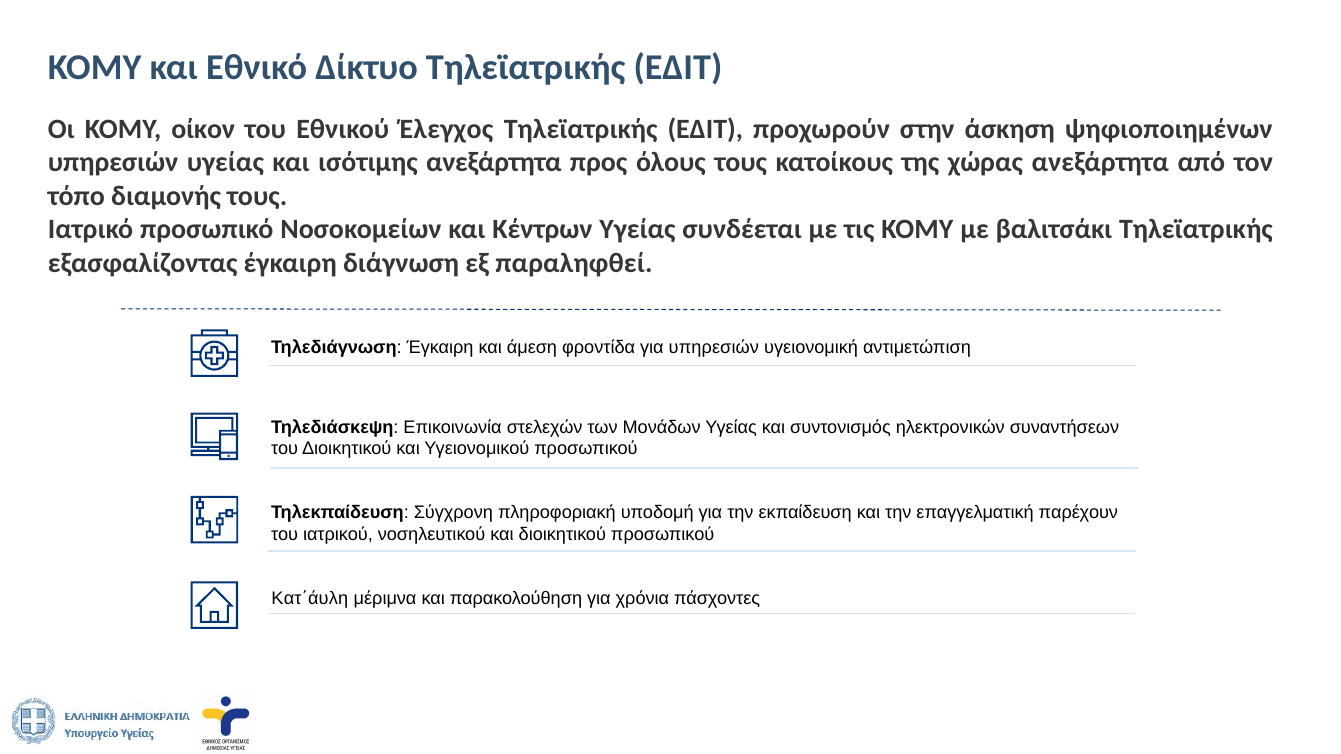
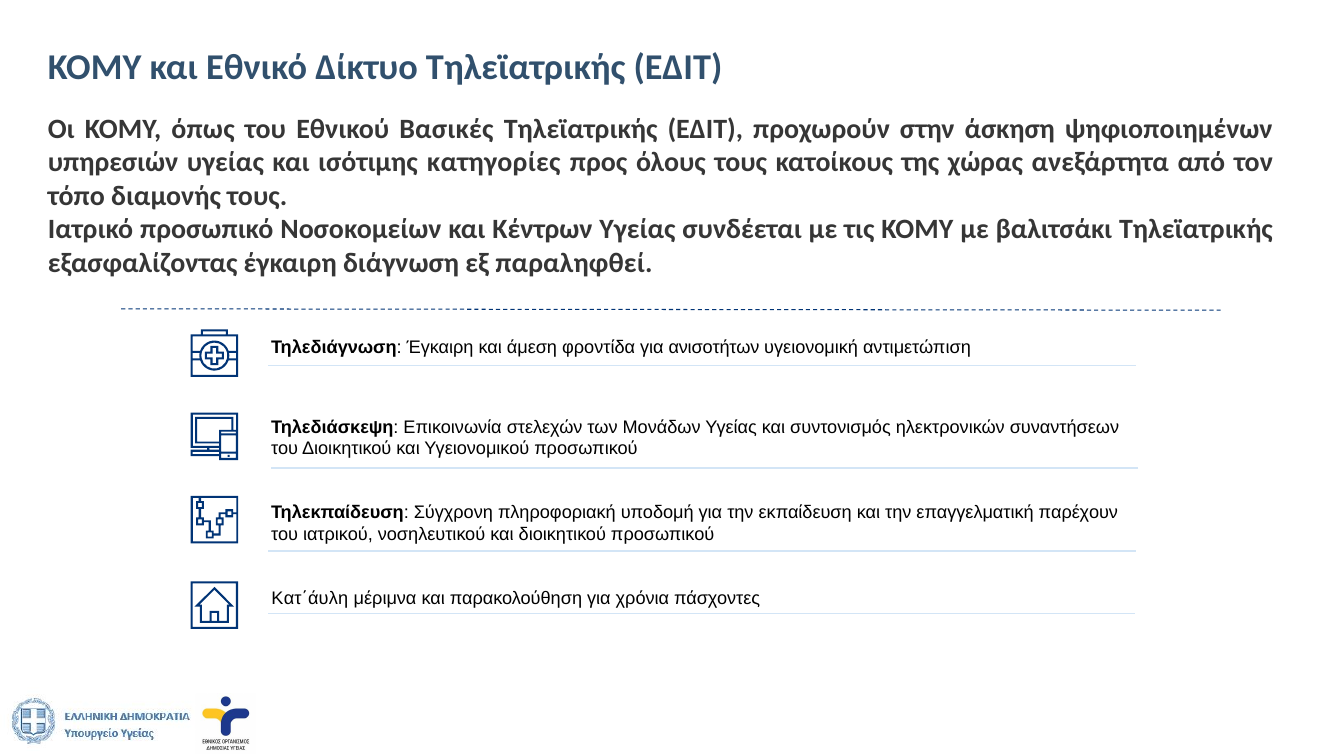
οίκον: οίκον -> όπως
Έλεγχος: Έλεγχος -> Βασικές
ισότιμης ανεξάρτητα: ανεξάρτητα -> κατηγορίες
για υπηρεσιών: υπηρεσιών -> ανισοτήτων
